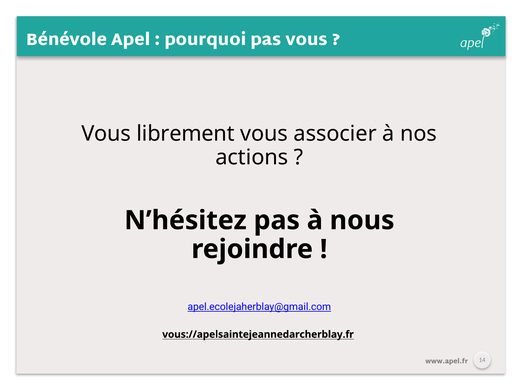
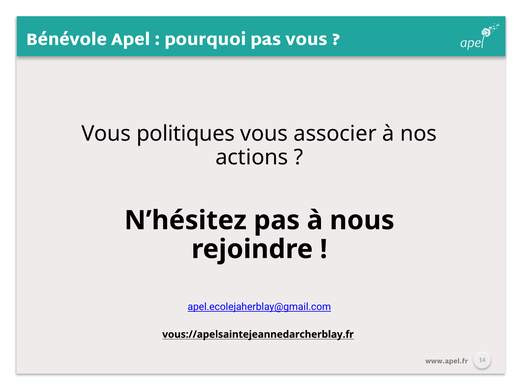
librement: librement -> politiques
